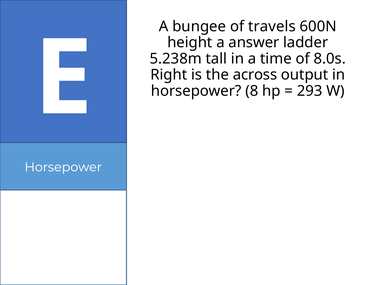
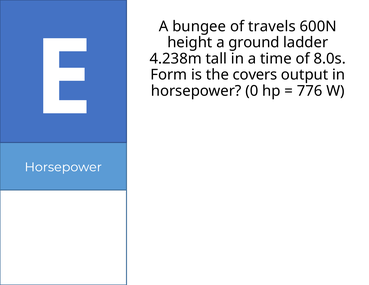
answer: answer -> ground
5.238m: 5.238m -> 4.238m
Right: Right -> Form
across: across -> covers
8: 8 -> 0
293: 293 -> 776
